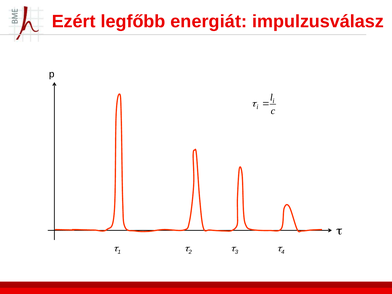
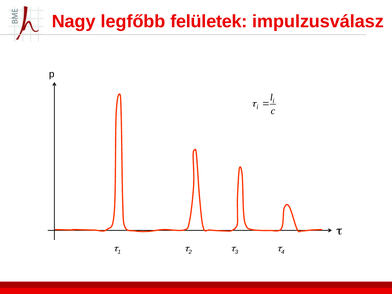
Ezért: Ezért -> Nagy
energiát: energiát -> felületek
